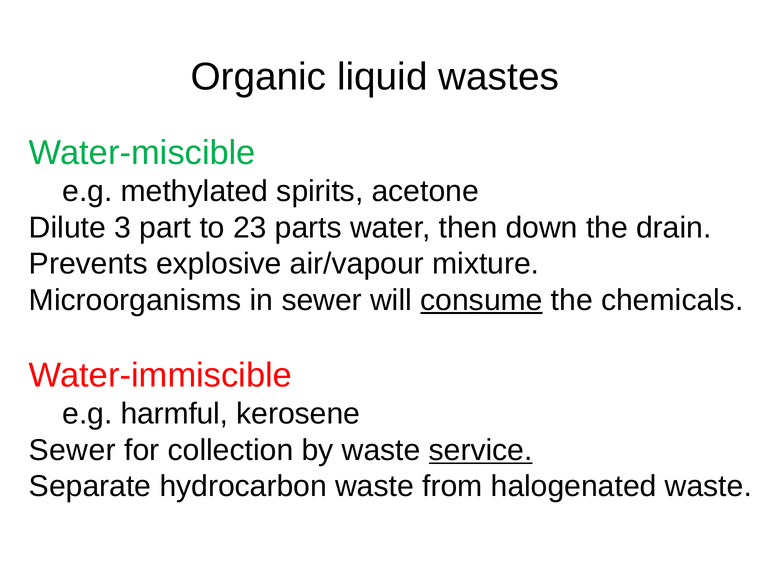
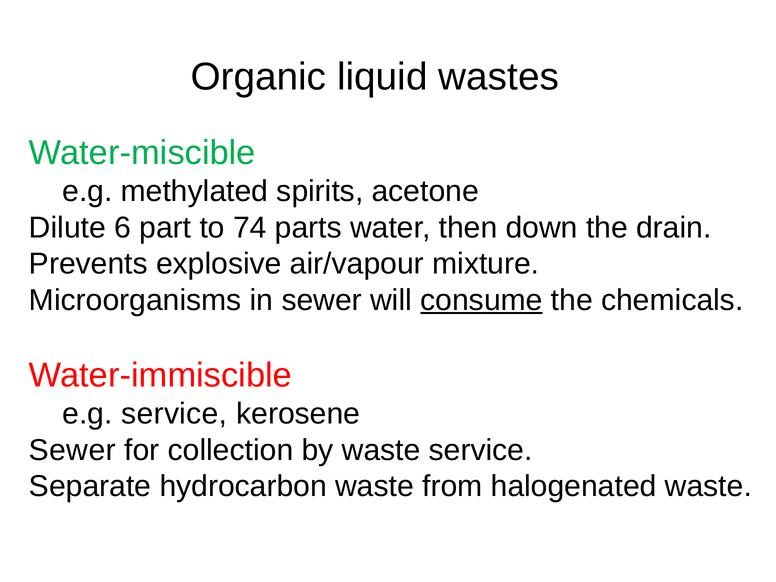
3: 3 -> 6
23: 23 -> 74
e.g harmful: harmful -> service
service at (481, 450) underline: present -> none
